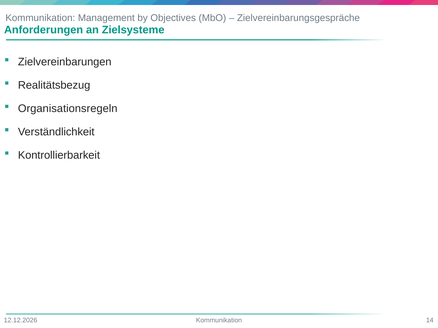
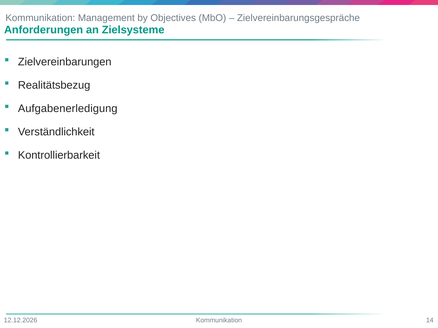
Organisationsregeln: Organisationsregeln -> Aufgabenerledigung
